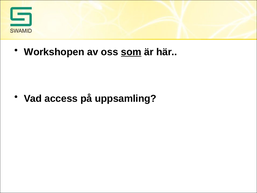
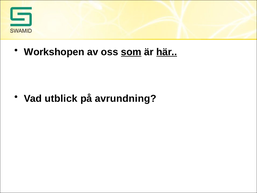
här underline: none -> present
access: access -> utblick
uppsamling: uppsamling -> avrundning
